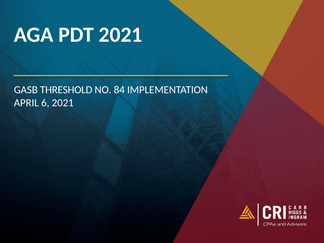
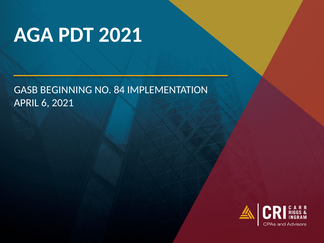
THRESHOLD: THRESHOLD -> BEGINNING
